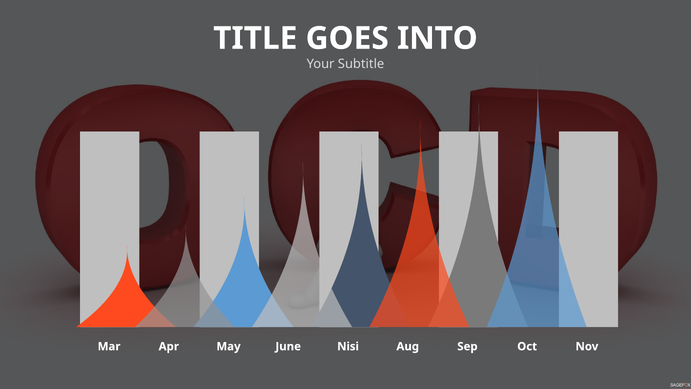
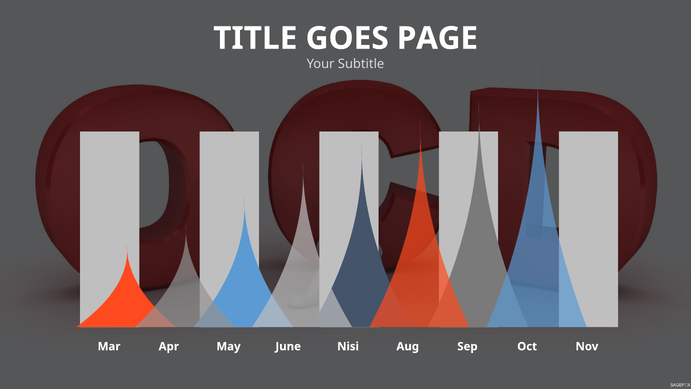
INTO: INTO -> PAGE
